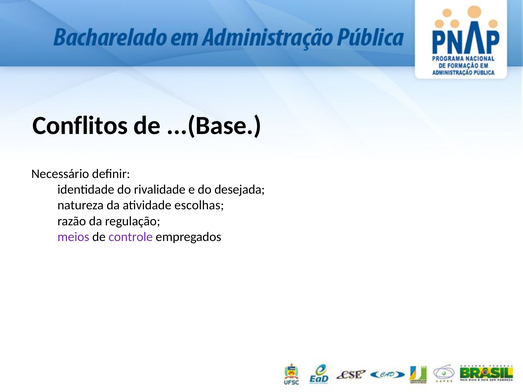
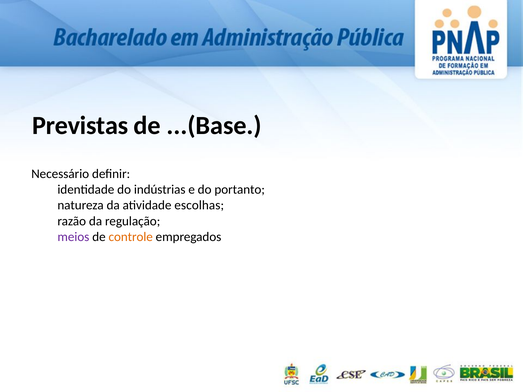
Conflitos: Conflitos -> Previstas
rivalidade: rivalidade -> indústrias
desejada: desejada -> portanto
controle colour: purple -> orange
